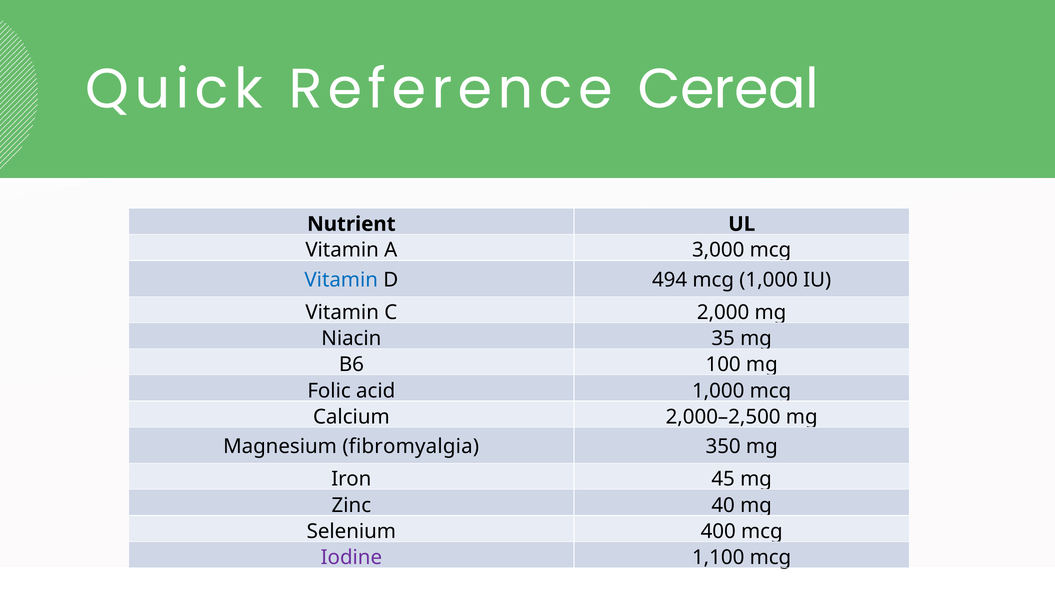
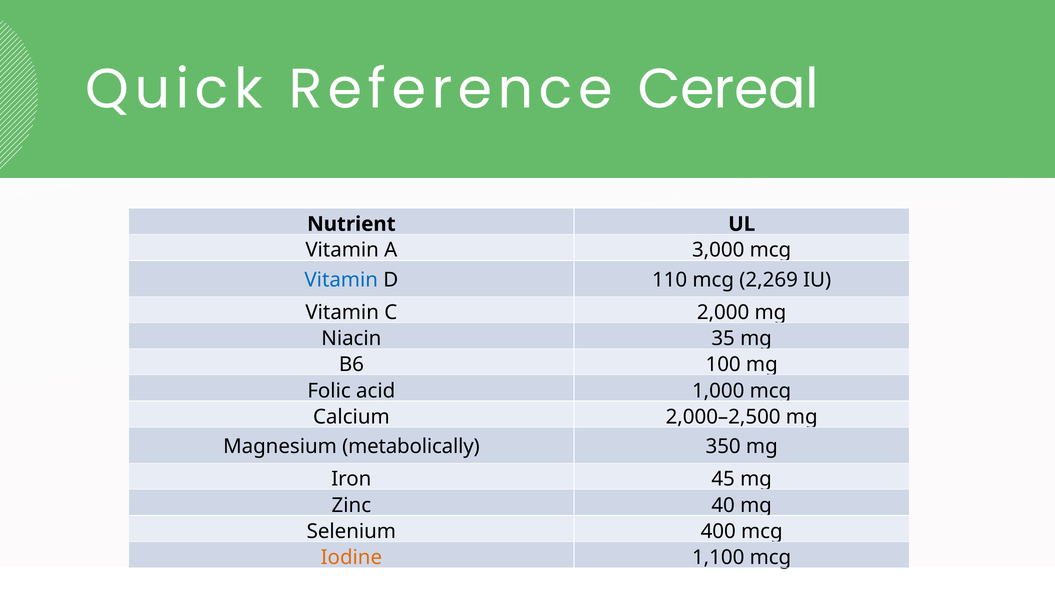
494: 494 -> 110
mcg 1,000: 1,000 -> 2,269
fibromyalgia: fibromyalgia -> metabolically
Iodine colour: purple -> orange
